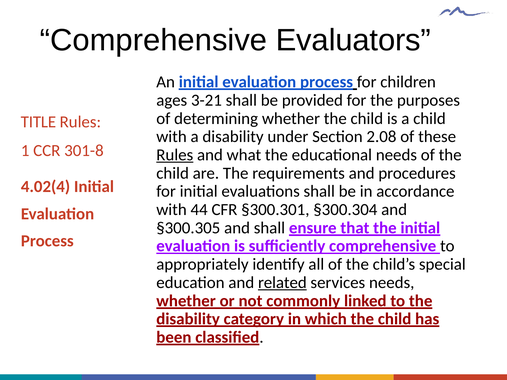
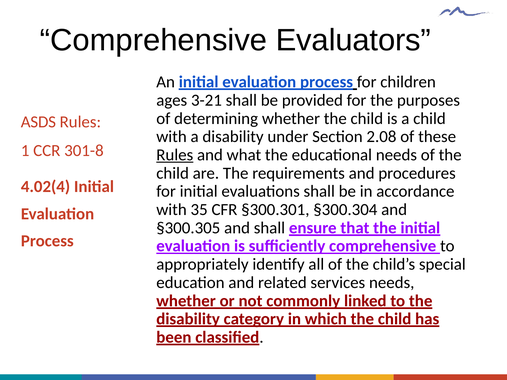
TITLE: TITLE -> ASDS
44: 44 -> 35
related underline: present -> none
